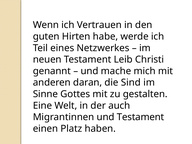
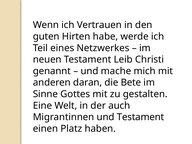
Sind: Sind -> Bete
